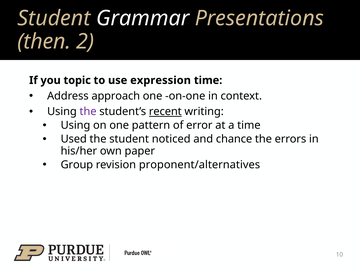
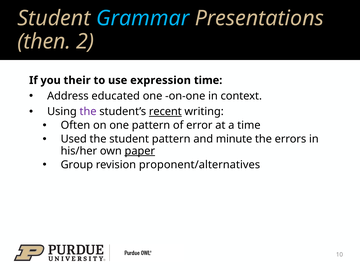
Grammar colour: white -> light blue
topic: topic -> their
approach: approach -> educated
Using at (75, 125): Using -> Often
student noticed: noticed -> pattern
chance: chance -> minute
paper underline: none -> present
